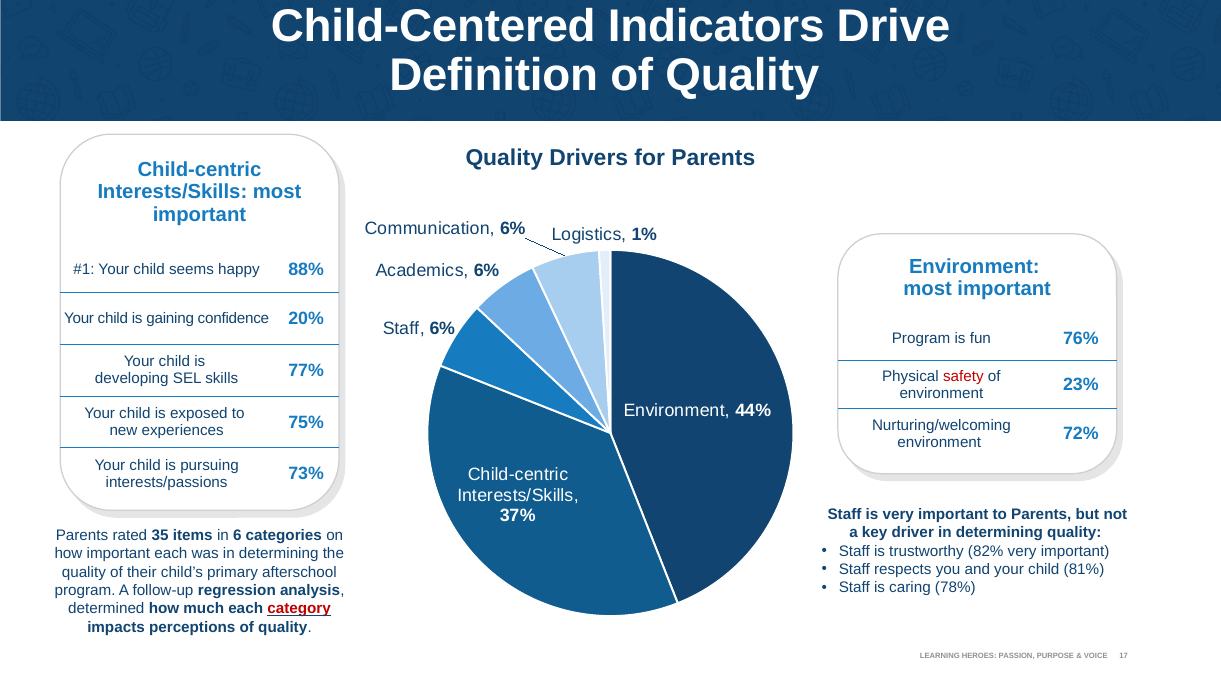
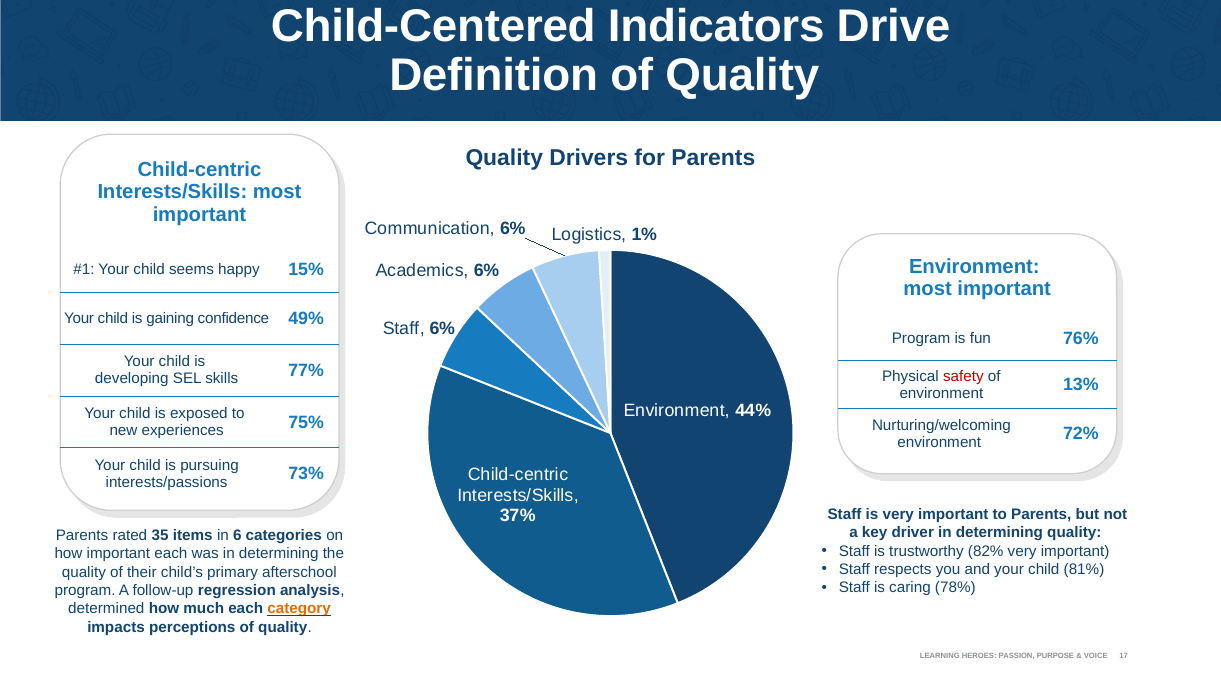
88%: 88% -> 15%
20%: 20% -> 49%
23%: 23% -> 13%
category colour: red -> orange
